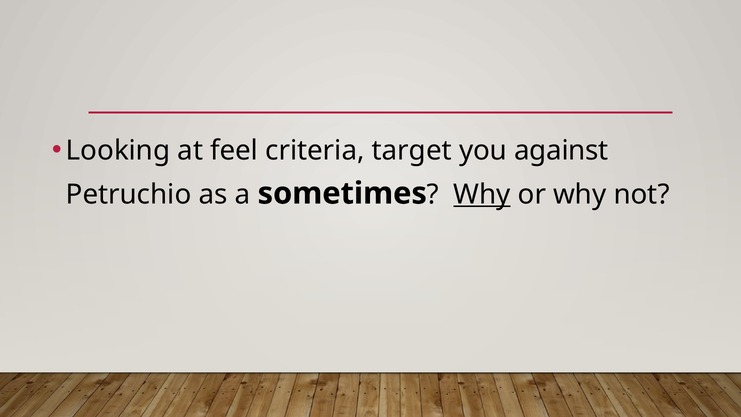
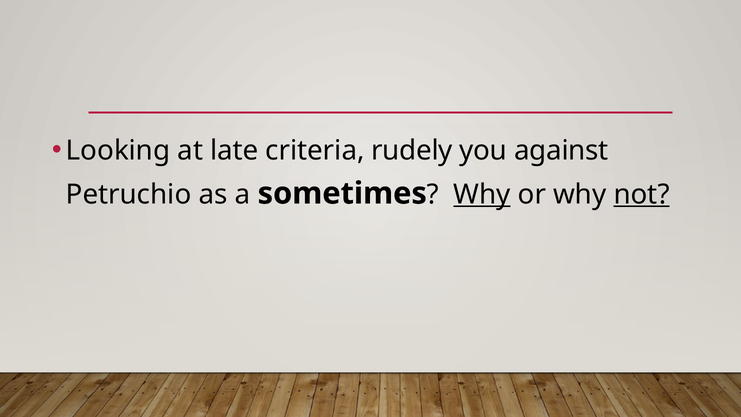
feel: feel -> late
target: target -> rudely
not underline: none -> present
